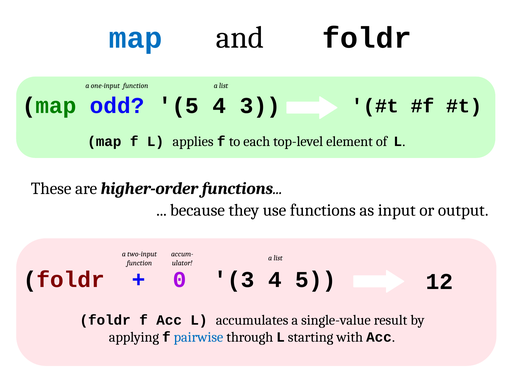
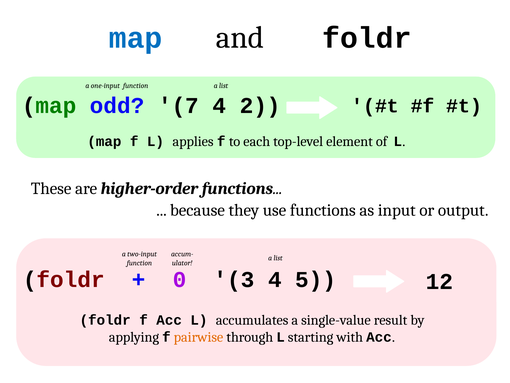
odd 5: 5 -> 7
4 3: 3 -> 2
pairwise colour: blue -> orange
